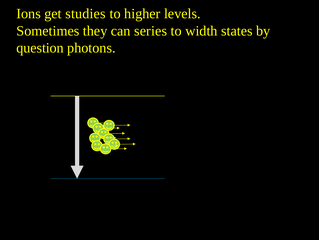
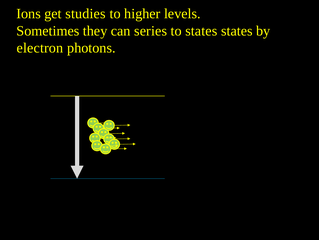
to width: width -> states
question: question -> electron
